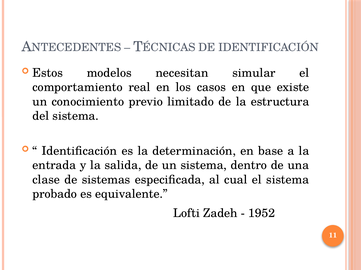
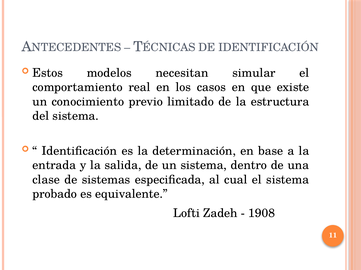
1952: 1952 -> 1908
